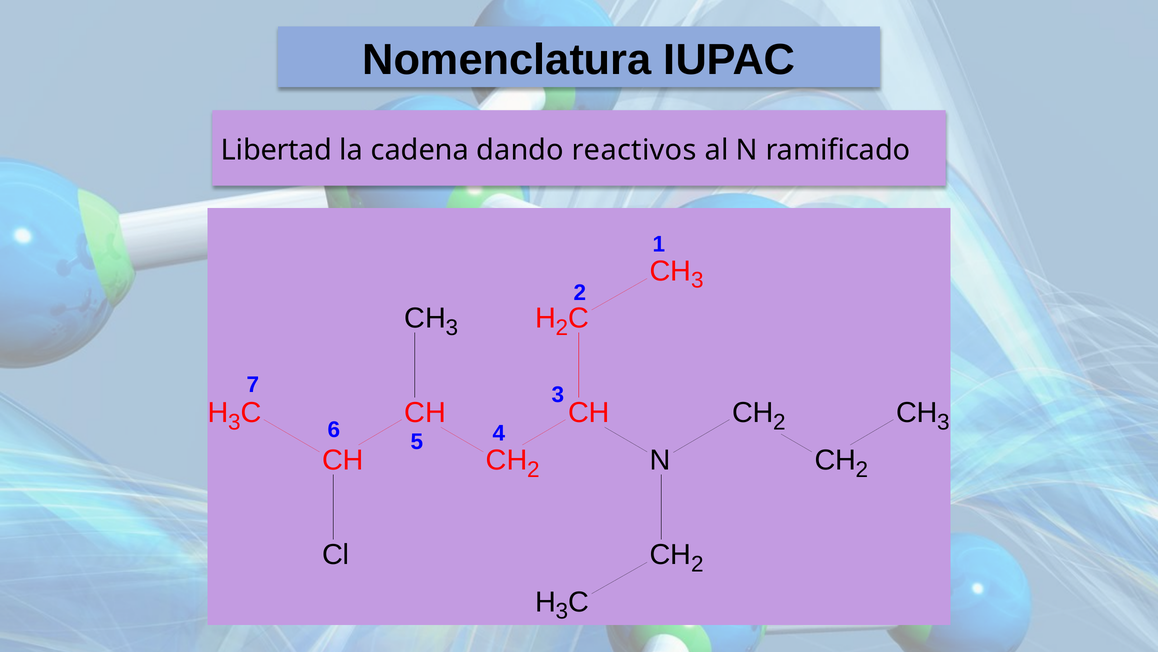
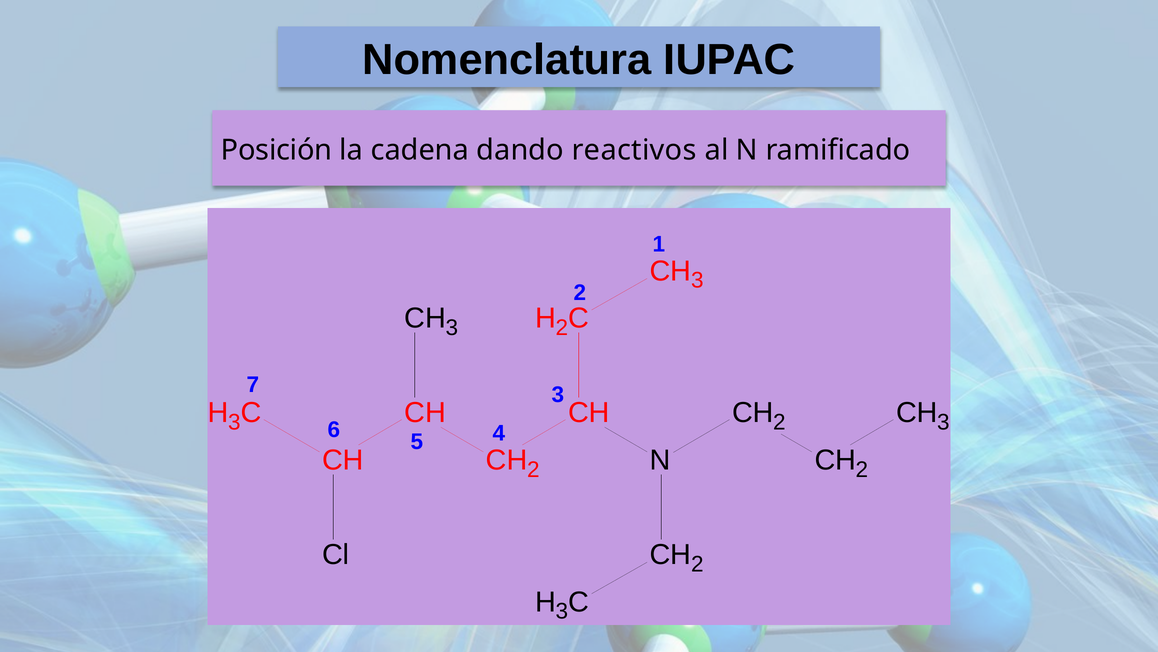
Libertad: Libertad -> Posición
